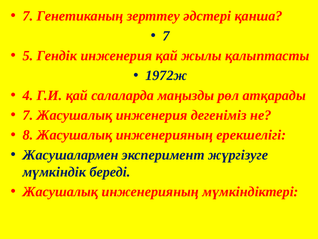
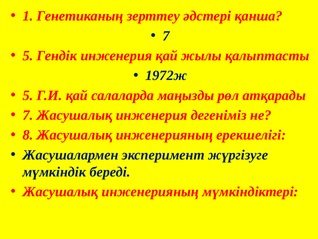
7 at (28, 16): 7 -> 1
4 at (28, 95): 4 -> 5
